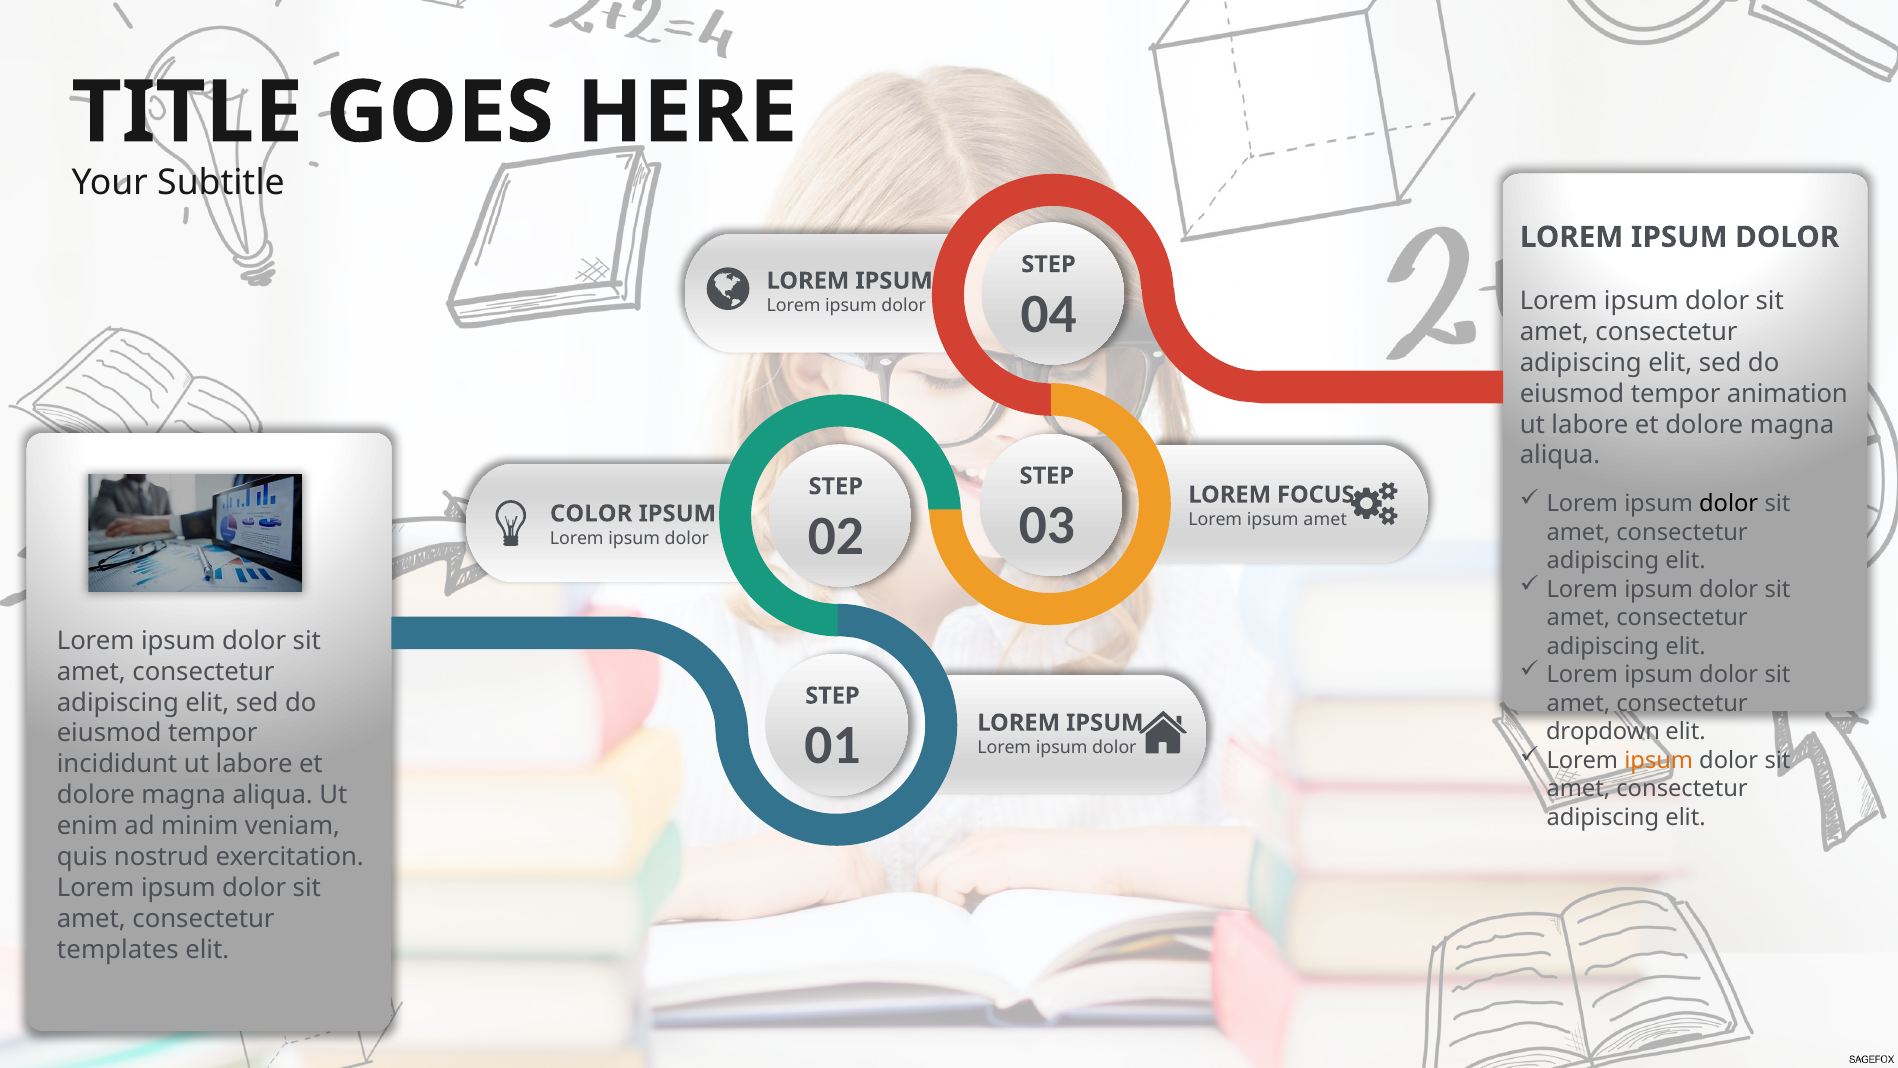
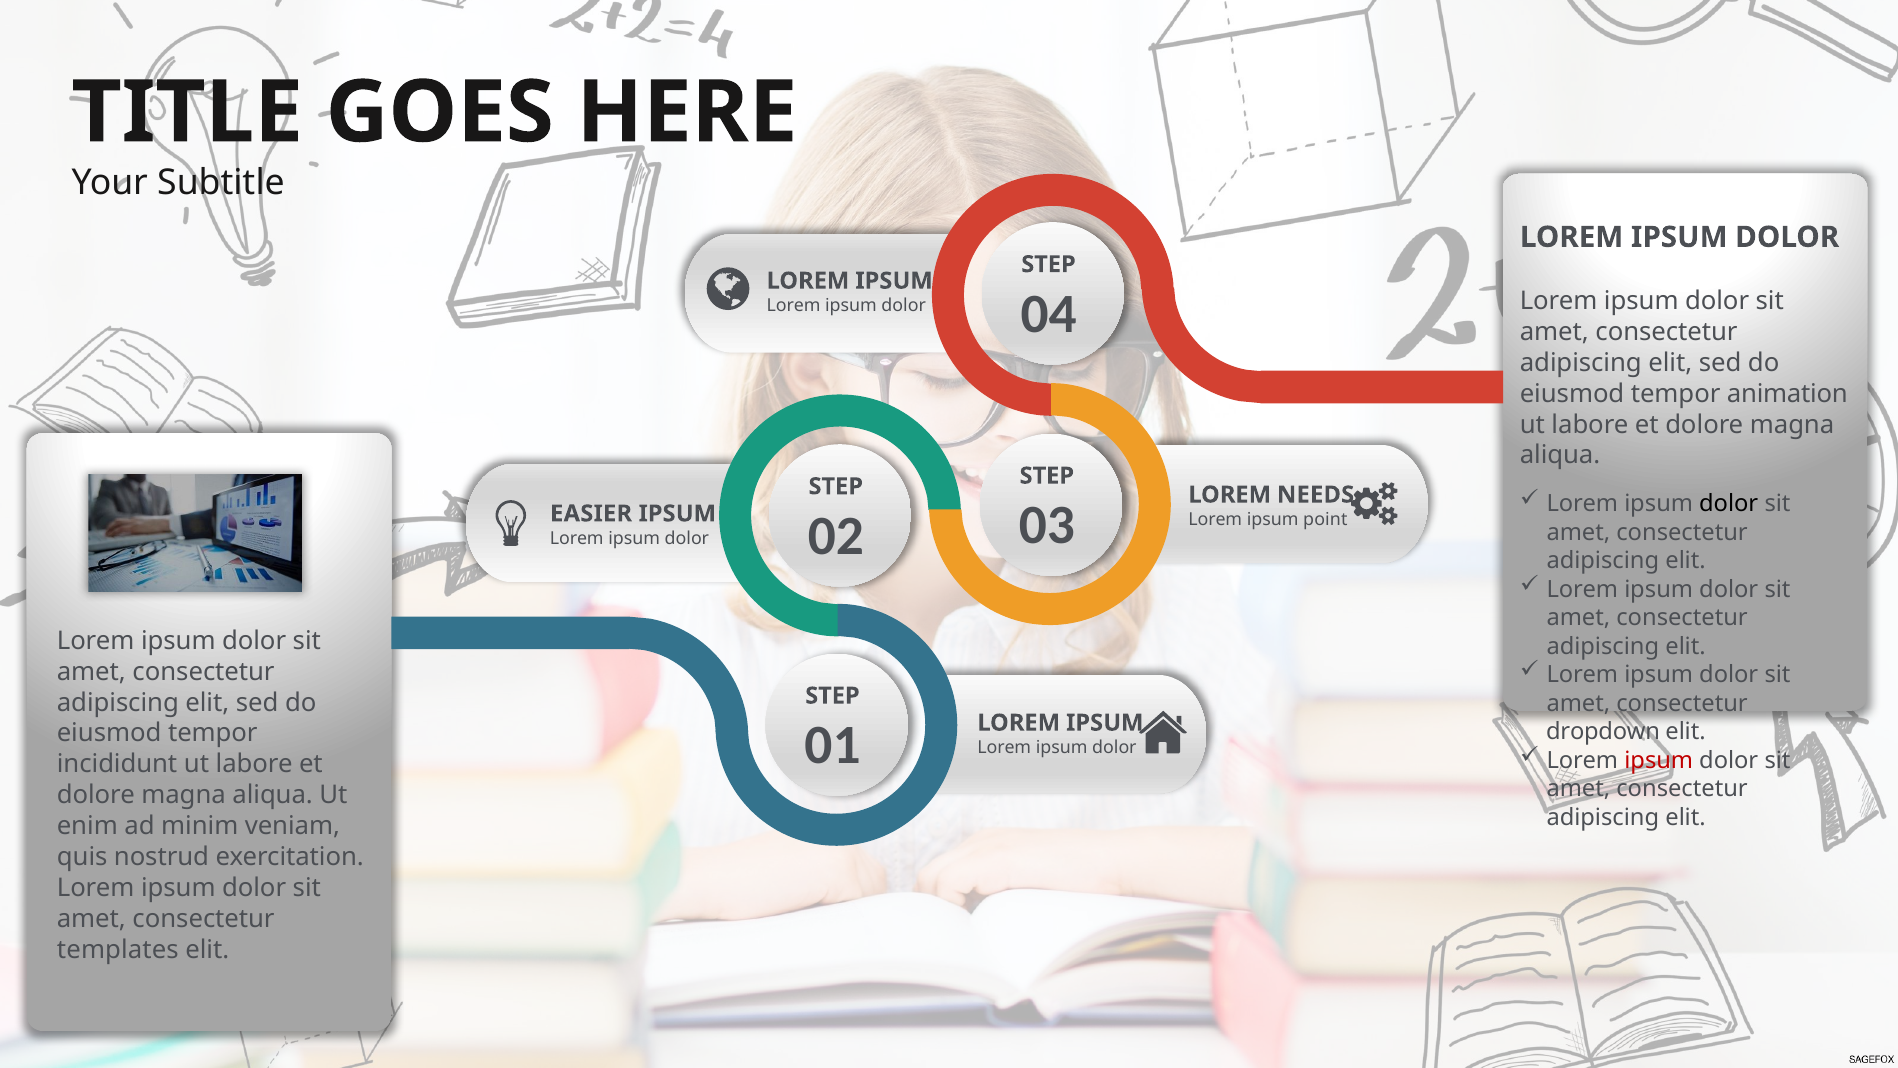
FOCUS: FOCUS -> NEEDS
COLOR: COLOR -> EASIER
ipsum amet: amet -> point
ipsum at (1659, 760) colour: orange -> red
